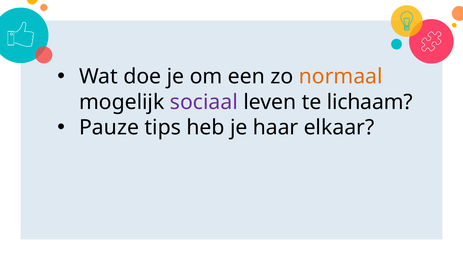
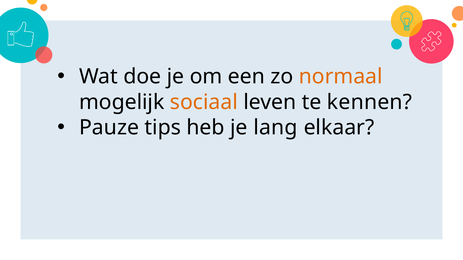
sociaal colour: purple -> orange
lichaam: lichaam -> kennen
haar: haar -> lang
